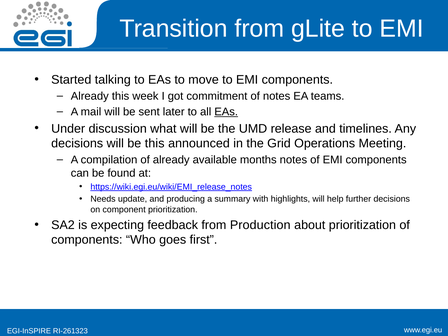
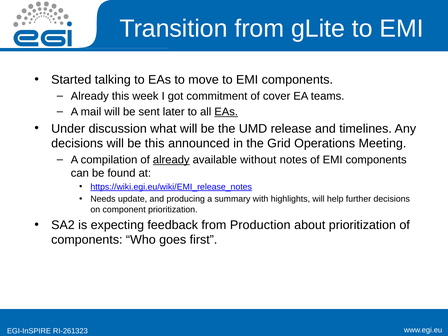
of notes: notes -> cover
already at (171, 160) underline: none -> present
months: months -> without
